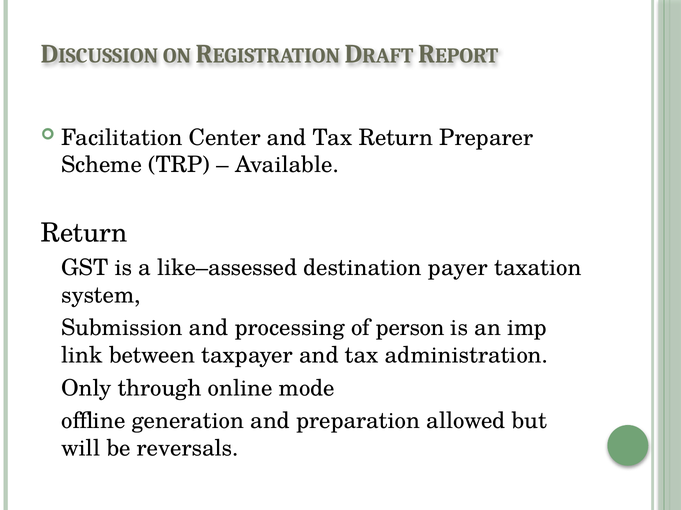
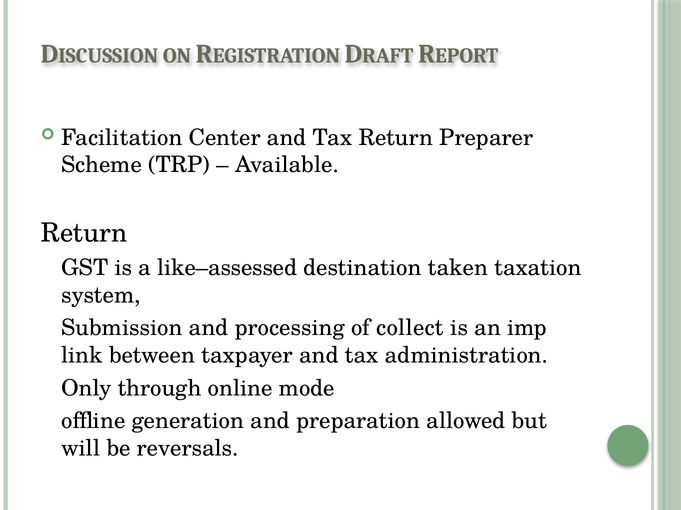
payer: payer -> taken
person: person -> collect
